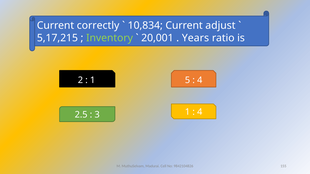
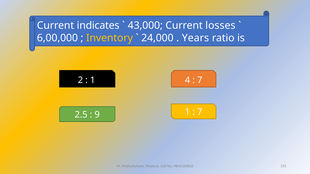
correctly: correctly -> indicates
10,834: 10,834 -> 43,000
adjust: adjust -> losses
5,17,215: 5,17,215 -> 6,00,000
Inventory colour: light green -> yellow
20,001: 20,001 -> 24,000
5: 5 -> 4
4 at (200, 80): 4 -> 7
4 at (200, 112): 4 -> 7
3: 3 -> 9
